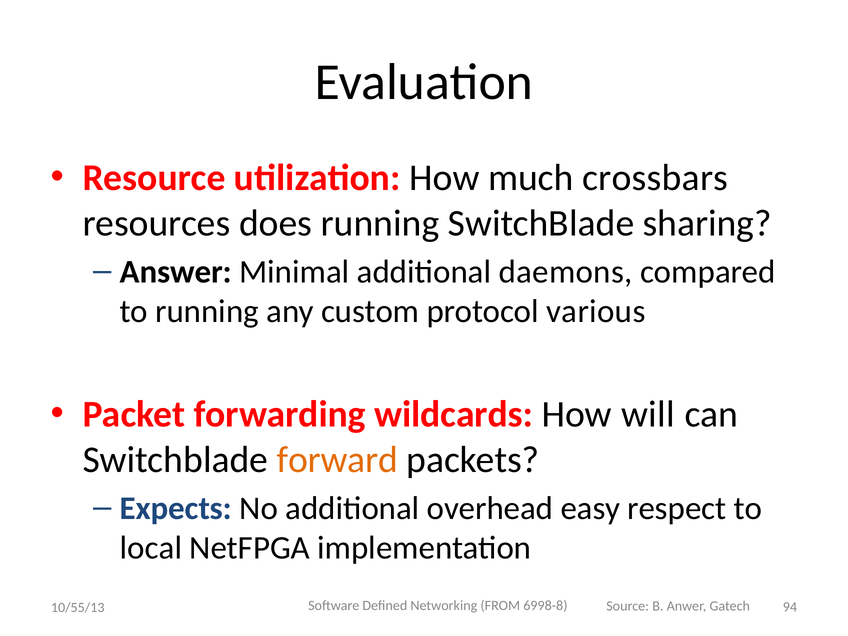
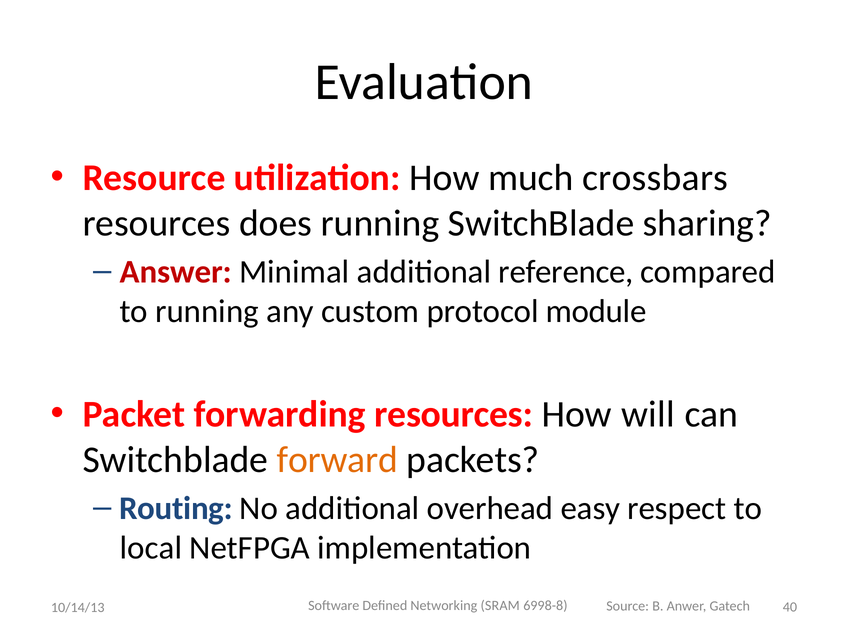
Answer colour: black -> red
daemons: daemons -> reference
various: various -> module
forwarding wildcards: wildcards -> resources
Expects: Expects -> Routing
FROM: FROM -> SRAM
94: 94 -> 40
10/55/13: 10/55/13 -> 10/14/13
